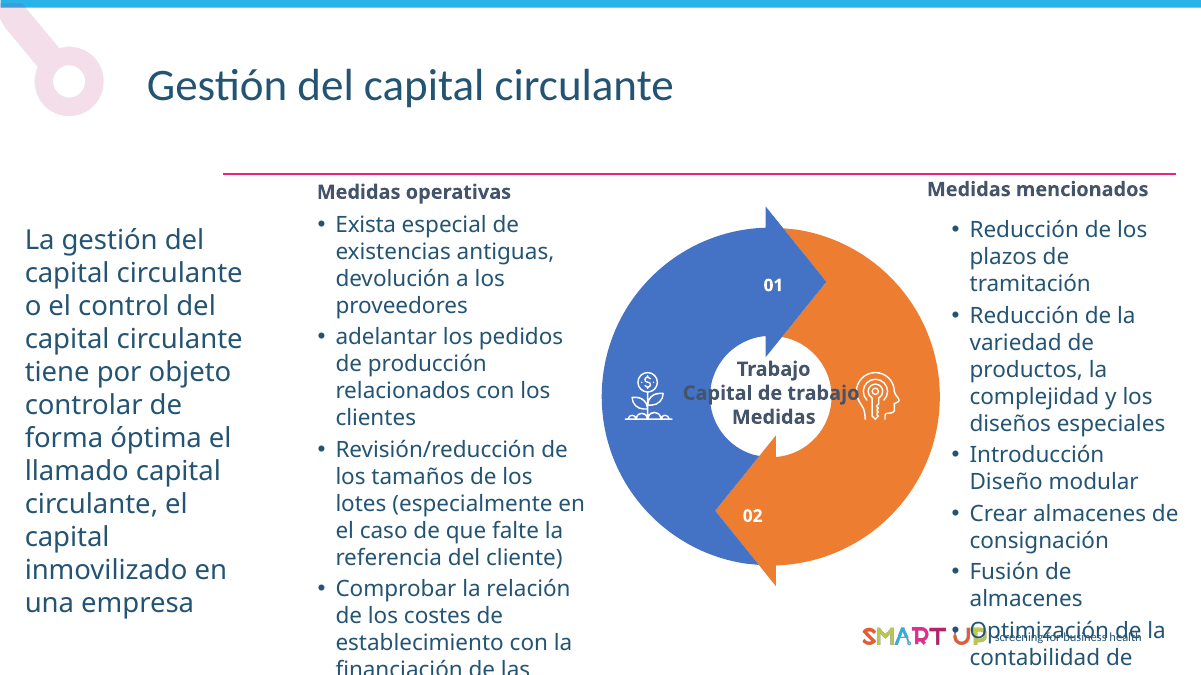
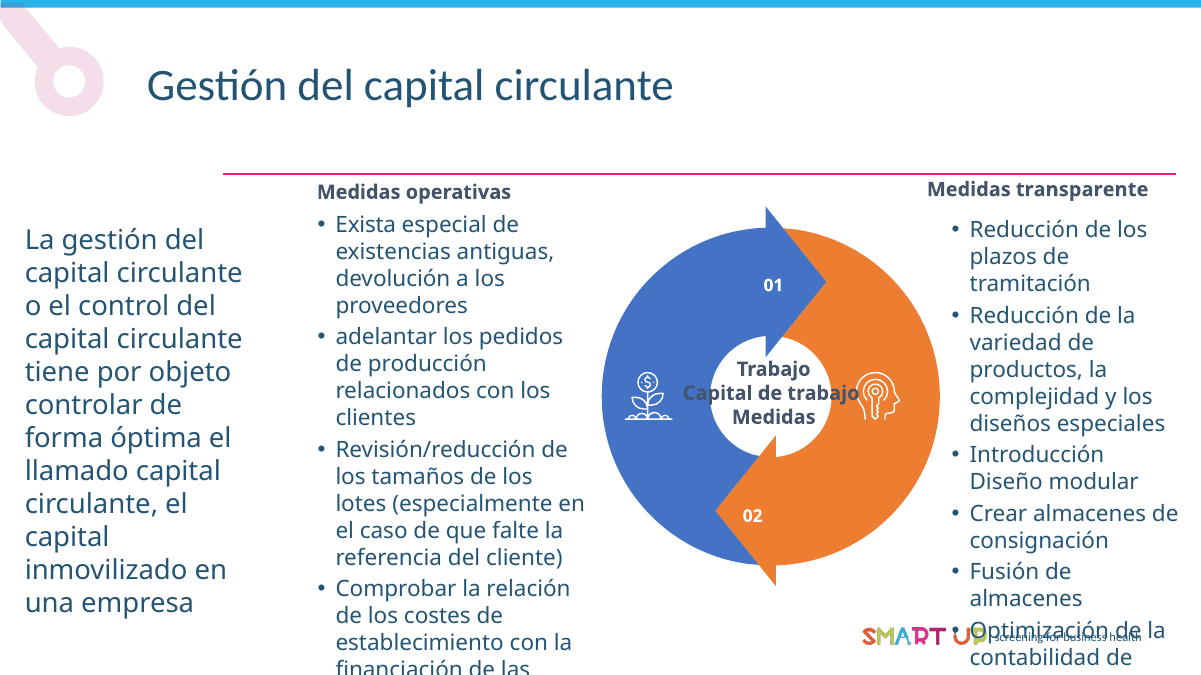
mencionados: mencionados -> transparente
